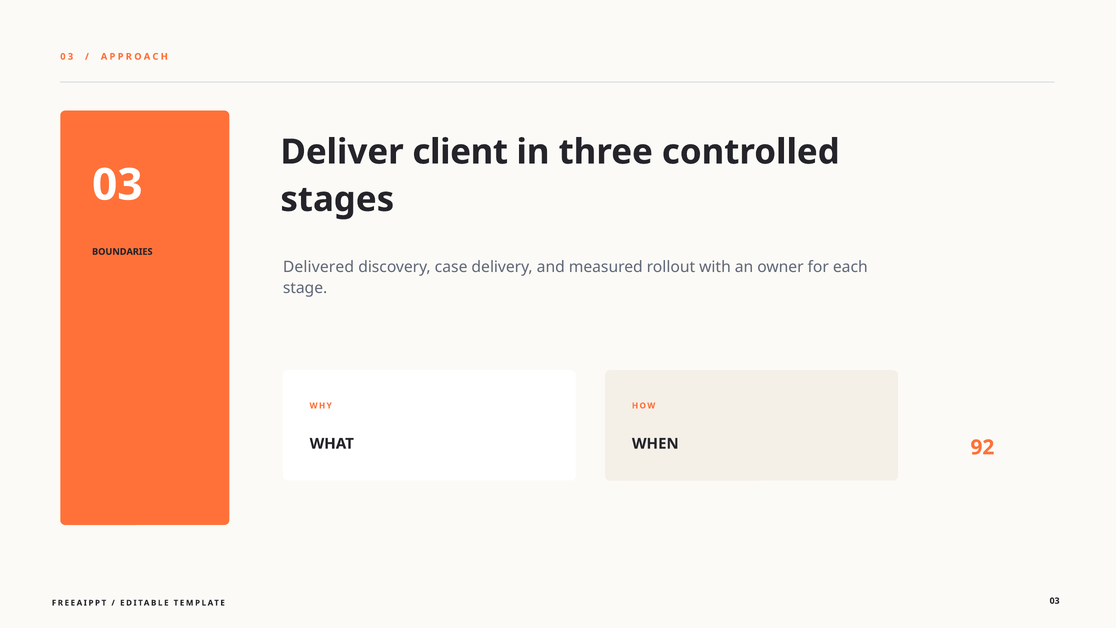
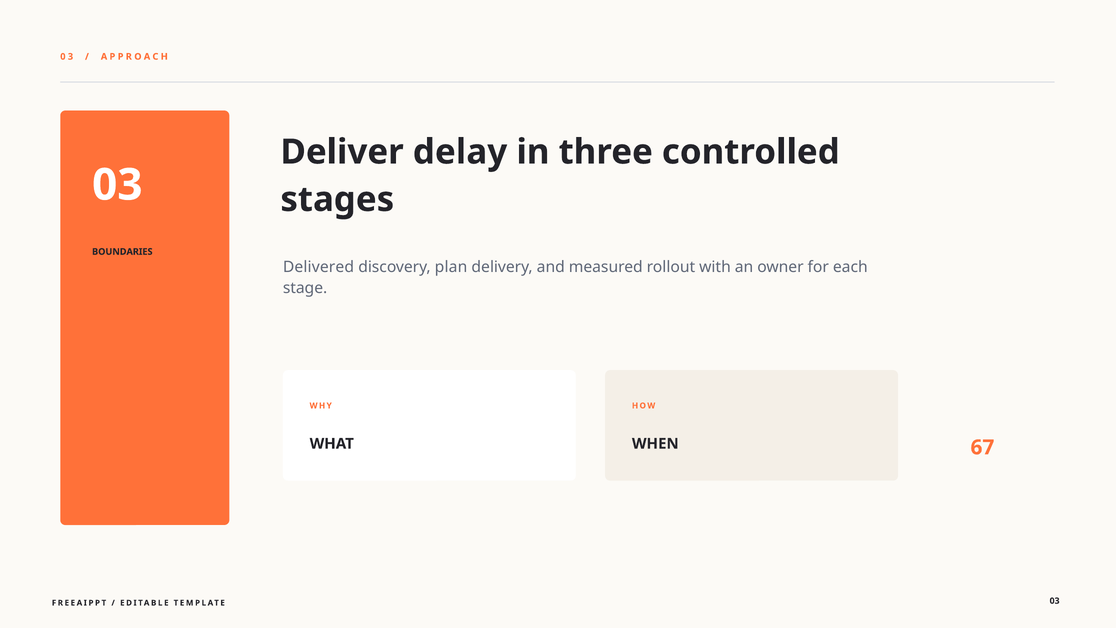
client: client -> delay
case: case -> plan
92: 92 -> 67
